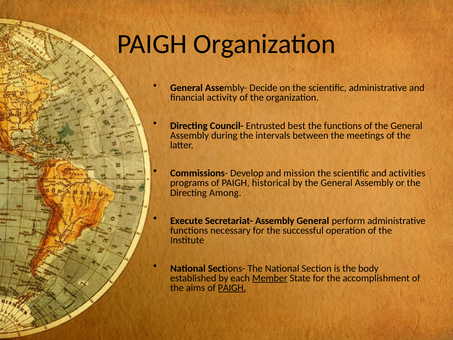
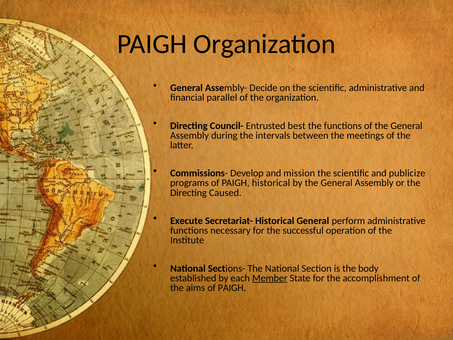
activity: activity -> parallel
activities: activities -> publicize
Among: Among -> Caused
Secretariat- Assembly: Assembly -> Historical
PAIGH at (232, 288) underline: present -> none
